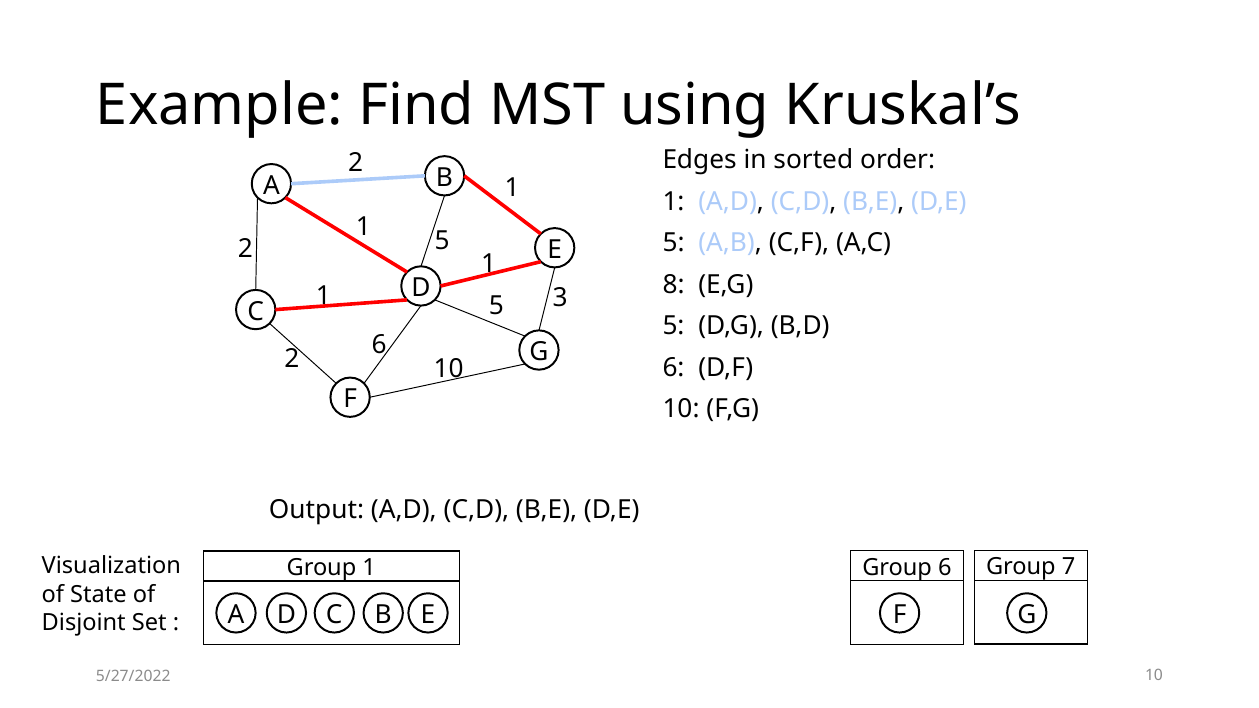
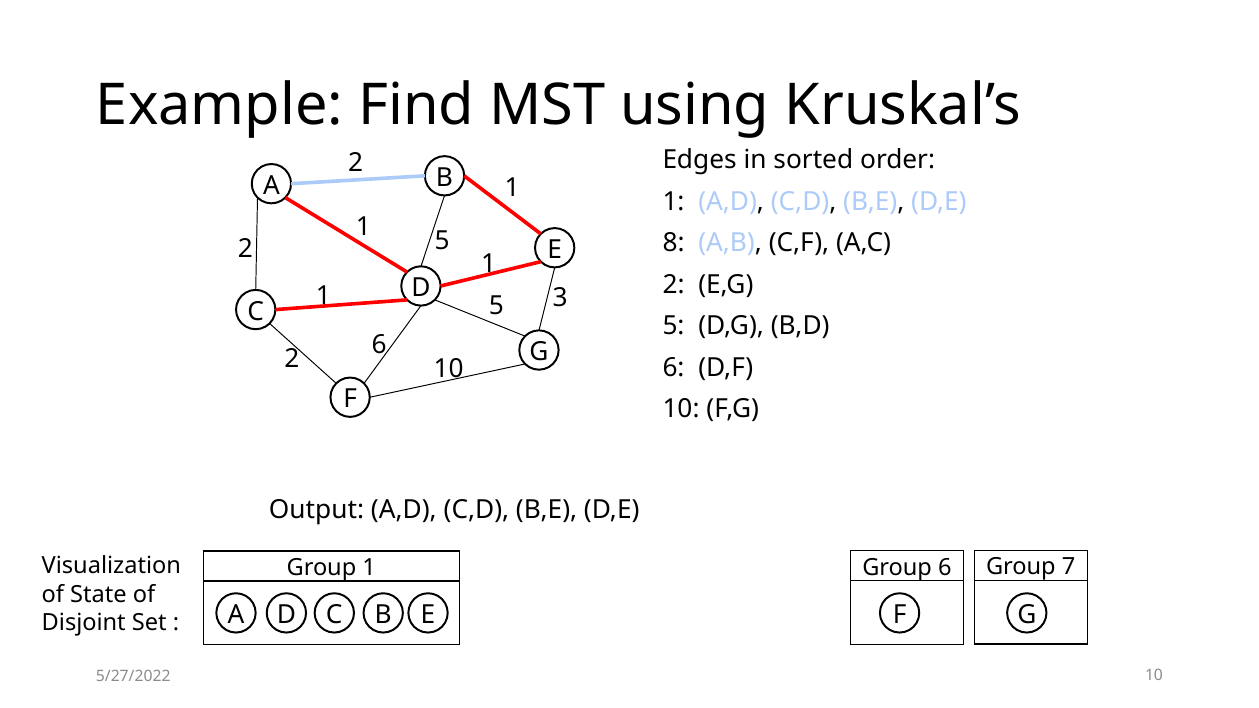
5 at (674, 243): 5 -> 8
8 at (674, 285): 8 -> 2
